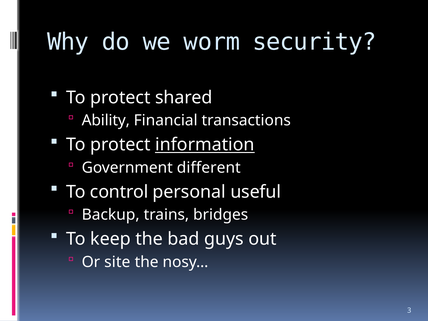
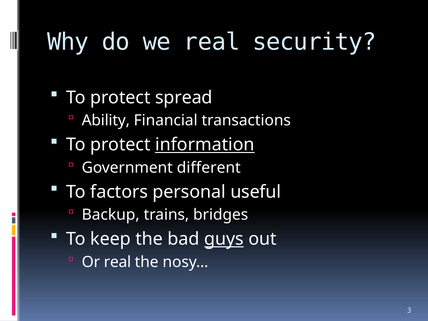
we worm: worm -> real
shared: shared -> spread
control: control -> factors
guys underline: none -> present
Or site: site -> real
